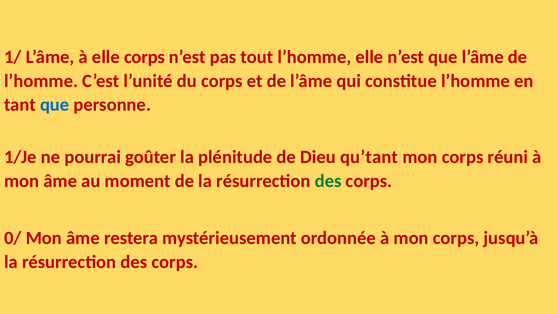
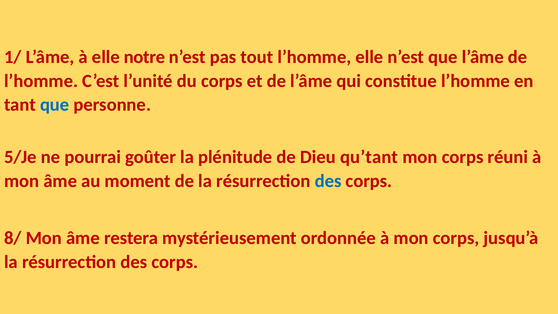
elle corps: corps -> notre
1/Je: 1/Je -> 5/Je
des at (328, 181) colour: green -> blue
0/: 0/ -> 8/
